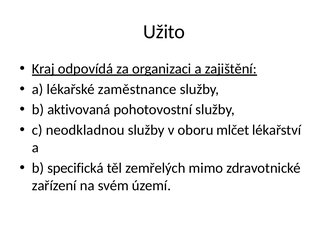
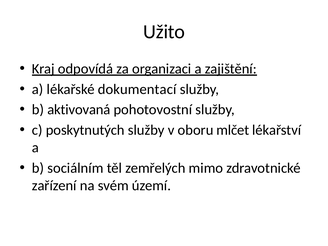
zaměstnance: zaměstnance -> dokumentací
neodkladnou: neodkladnou -> poskytnutých
specifická: specifická -> sociálním
